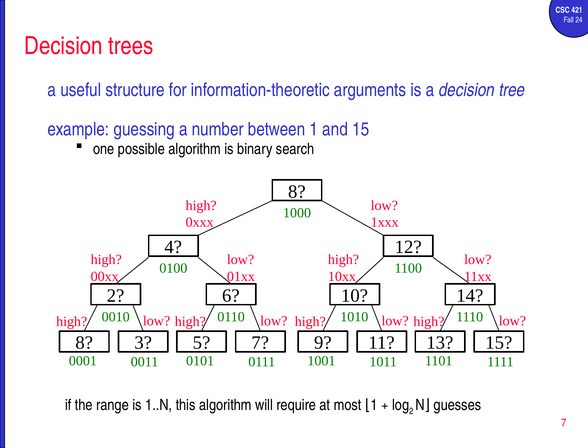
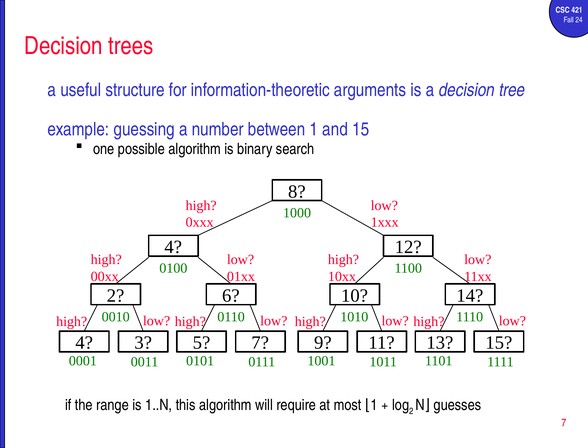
8 at (84, 343): 8 -> 4
